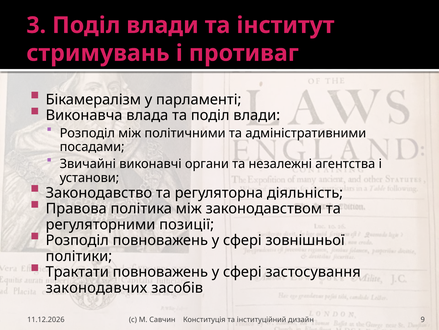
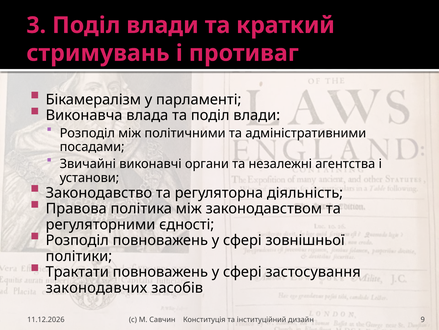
інститут: інститут -> краткий
позиції: позиції -> єдності
